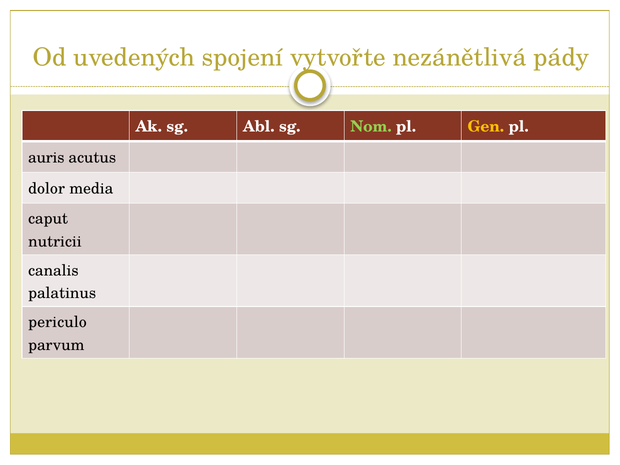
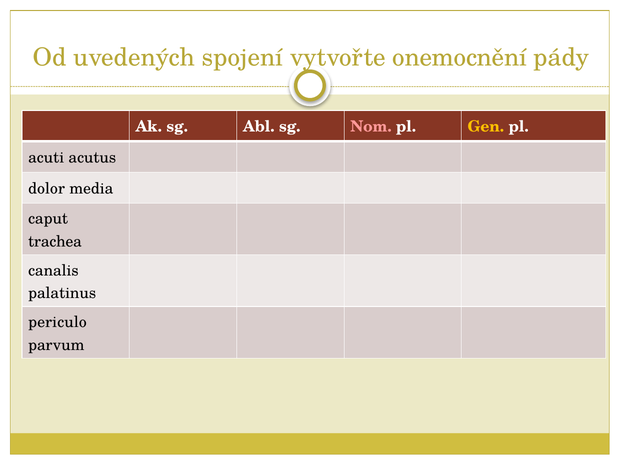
nezánětlivá: nezánětlivá -> onemocnění
Nom colour: light green -> pink
auris: auris -> acuti
nutricii: nutricii -> trachea
